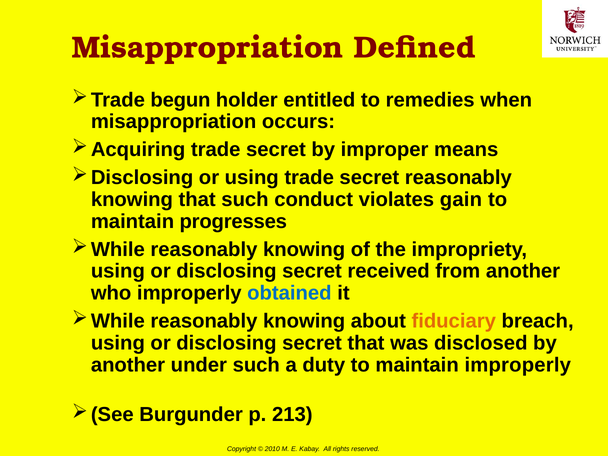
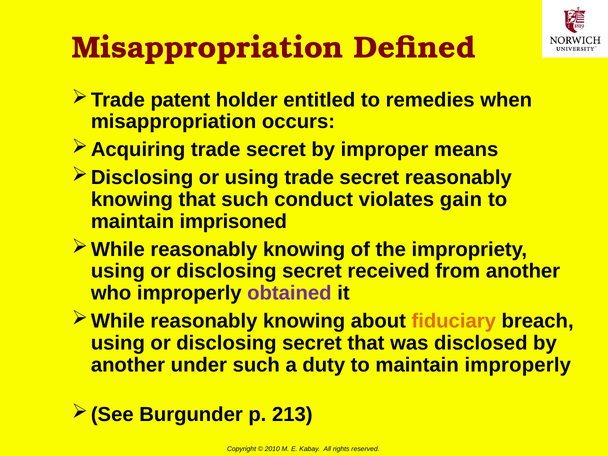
begun: begun -> patent
progresses: progresses -> imprisoned
obtained colour: blue -> purple
